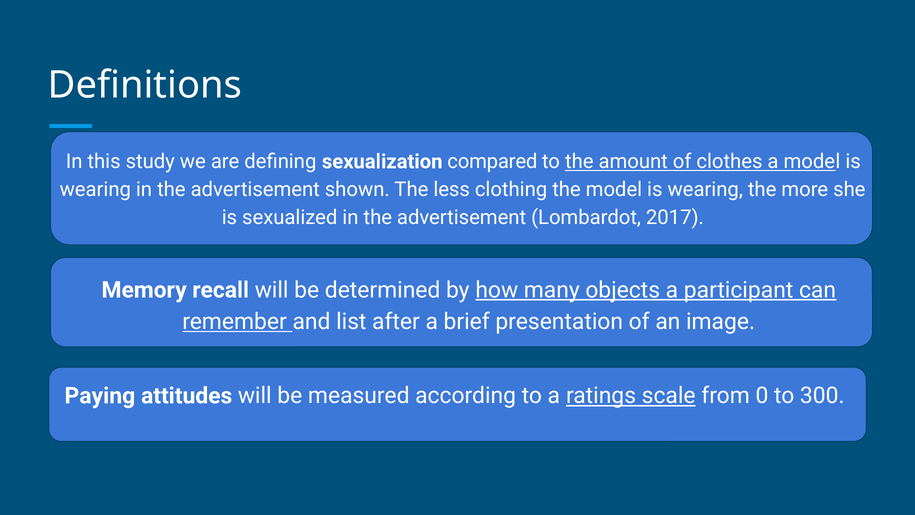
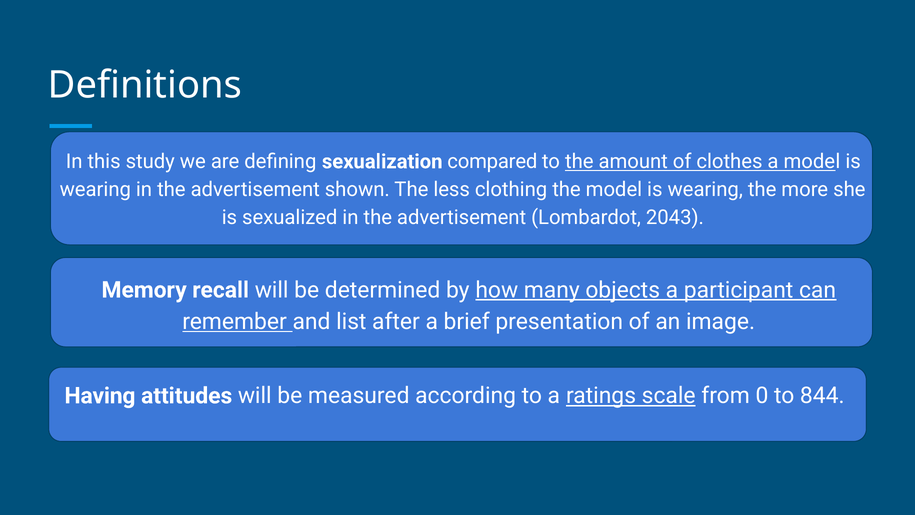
2017: 2017 -> 2043
Paying: Paying -> Having
300: 300 -> 844
